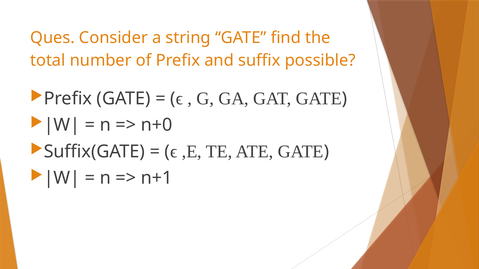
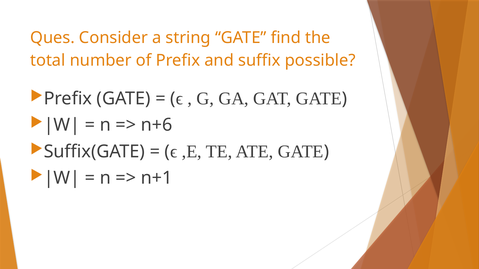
n+0: n+0 -> n+6
